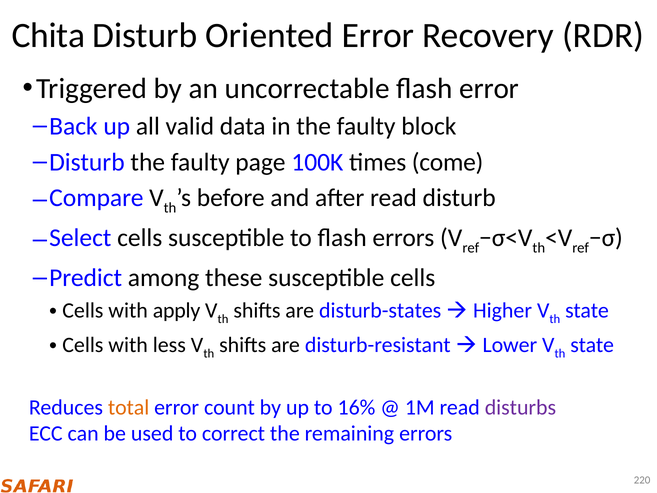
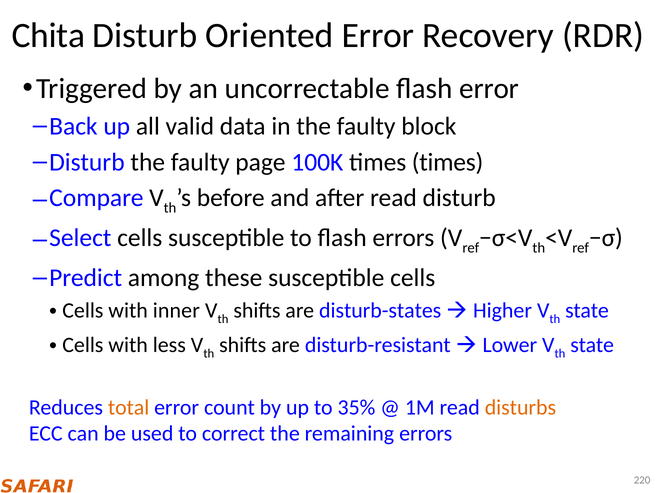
times come: come -> times
apply: apply -> inner
16%: 16% -> 35%
disturbs colour: purple -> orange
